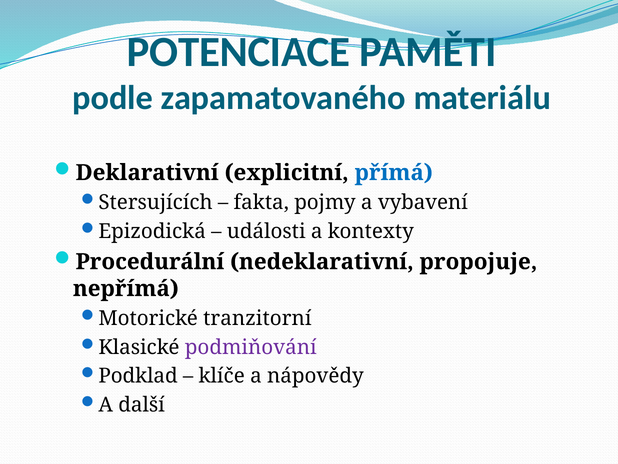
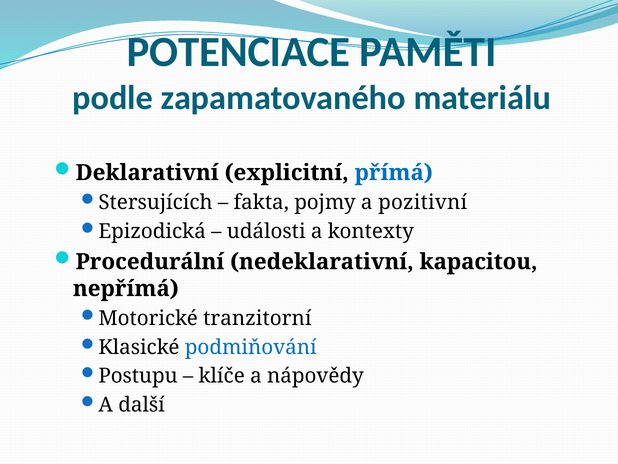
vybavení: vybavení -> pozitivní
propojuje: propojuje -> kapacitou
podmiňování colour: purple -> blue
Podklad: Podklad -> Postupu
